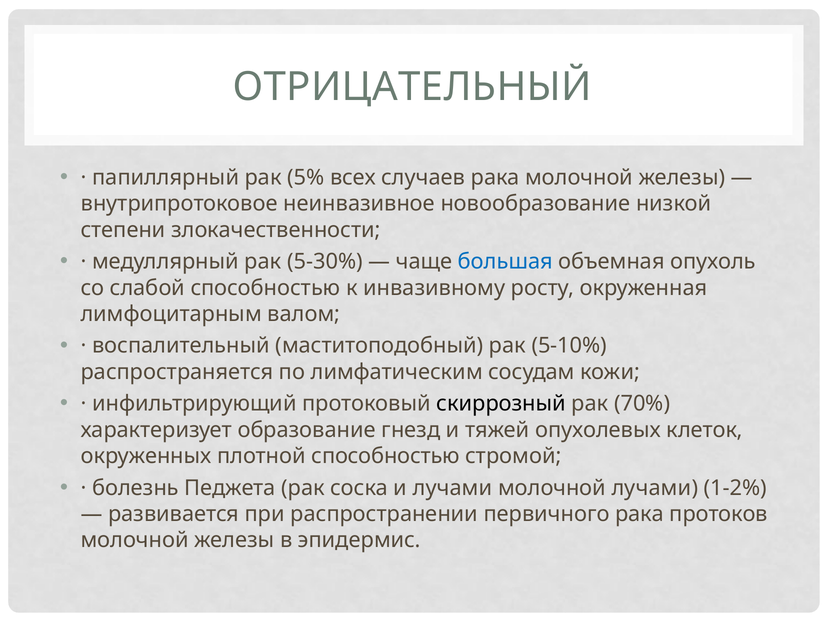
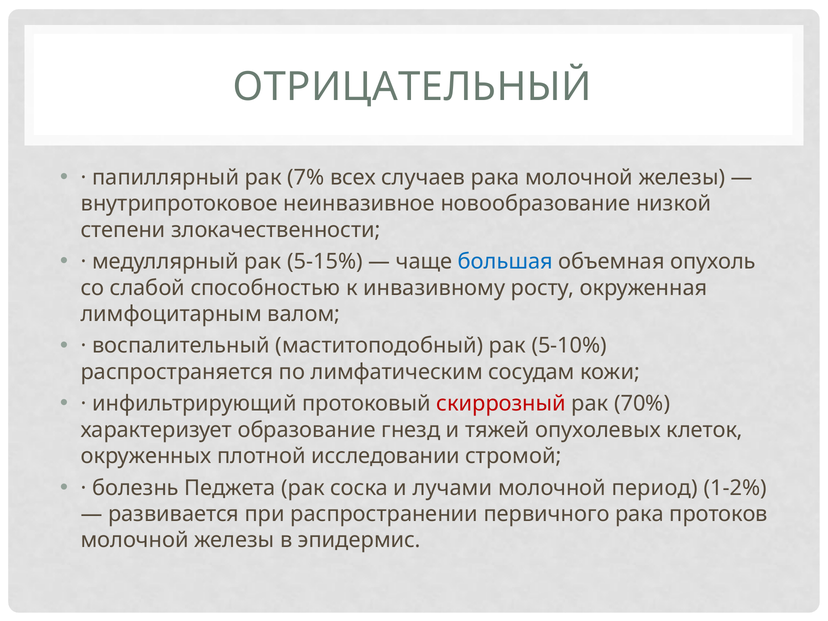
5%: 5% -> 7%
5-30%: 5-30% -> 5-15%
скиррозный colour: black -> red
плотной способностью: способностью -> исследовании
молочной лучами: лучами -> период
